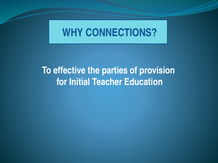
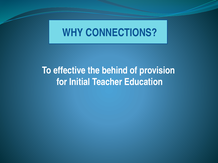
parties: parties -> behind
